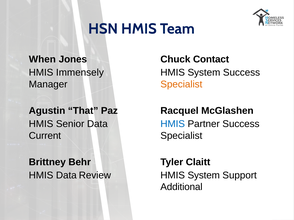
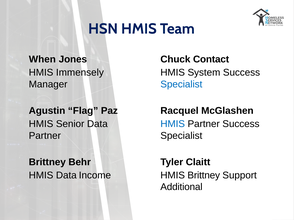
Specialist at (181, 84) colour: orange -> blue
That: That -> Flag
Current at (45, 136): Current -> Partner
Review: Review -> Income
System at (204, 176): System -> Brittney
